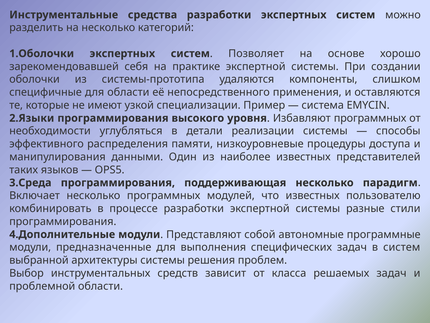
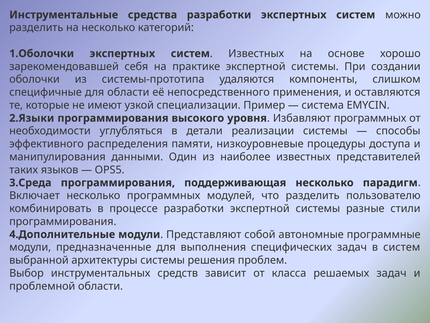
Позволяет at (256, 53): Позволяет -> Известных
что известных: известных -> разделить
